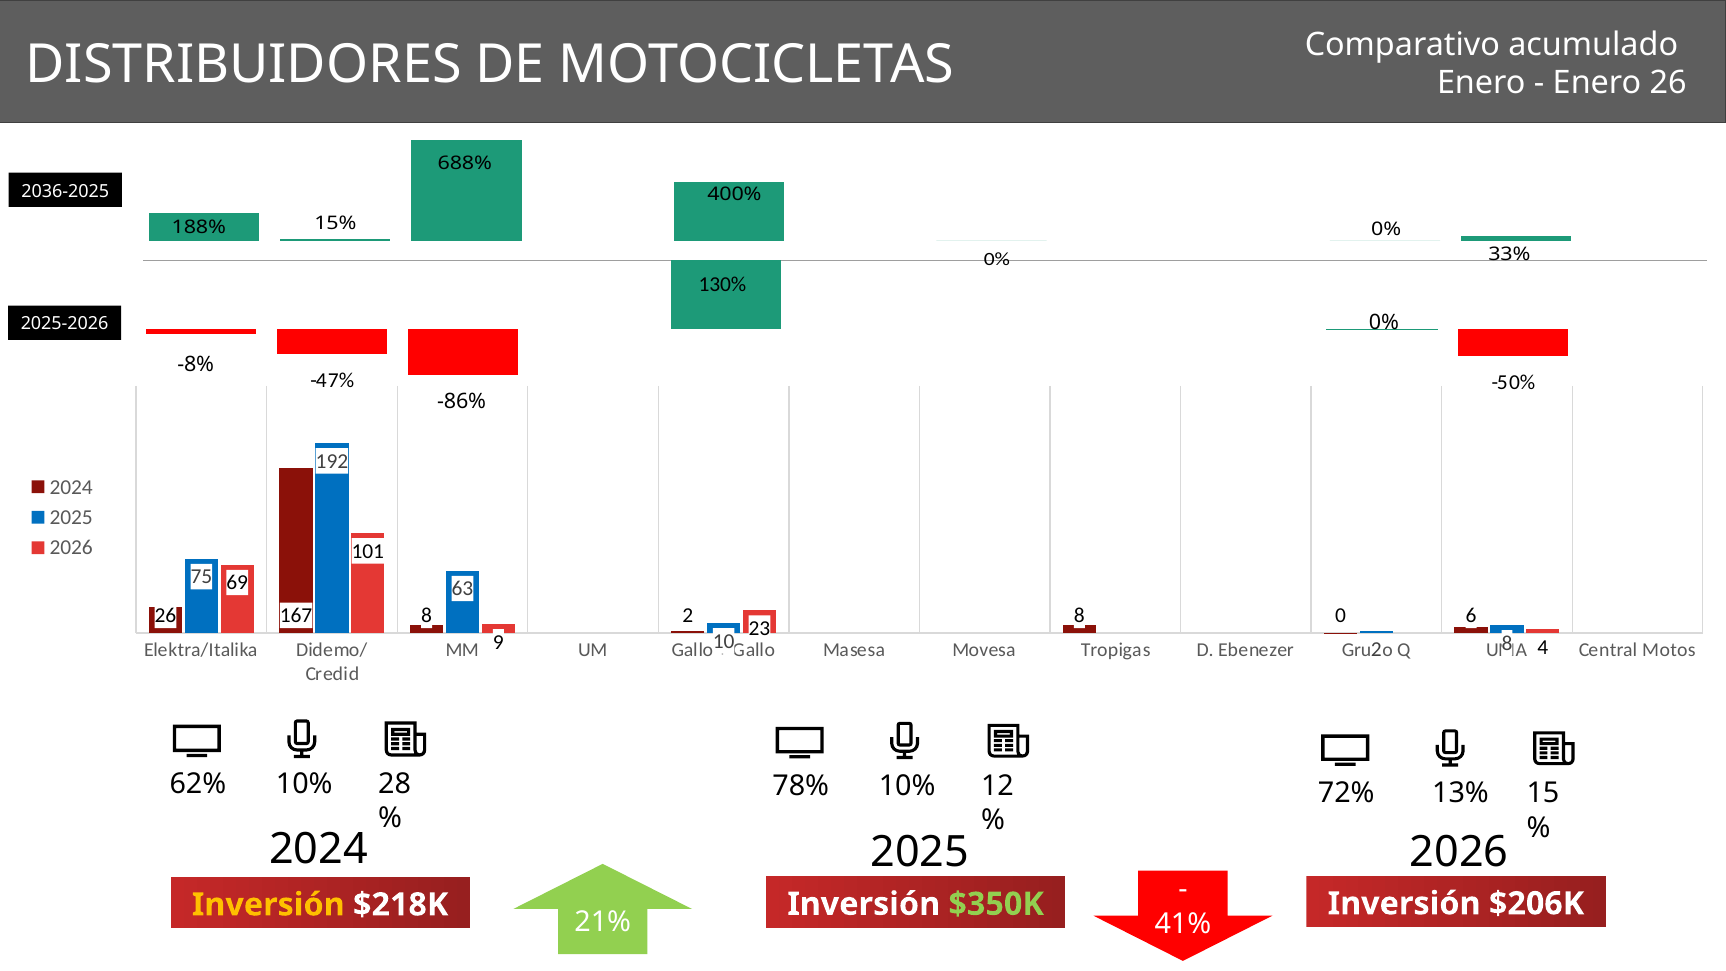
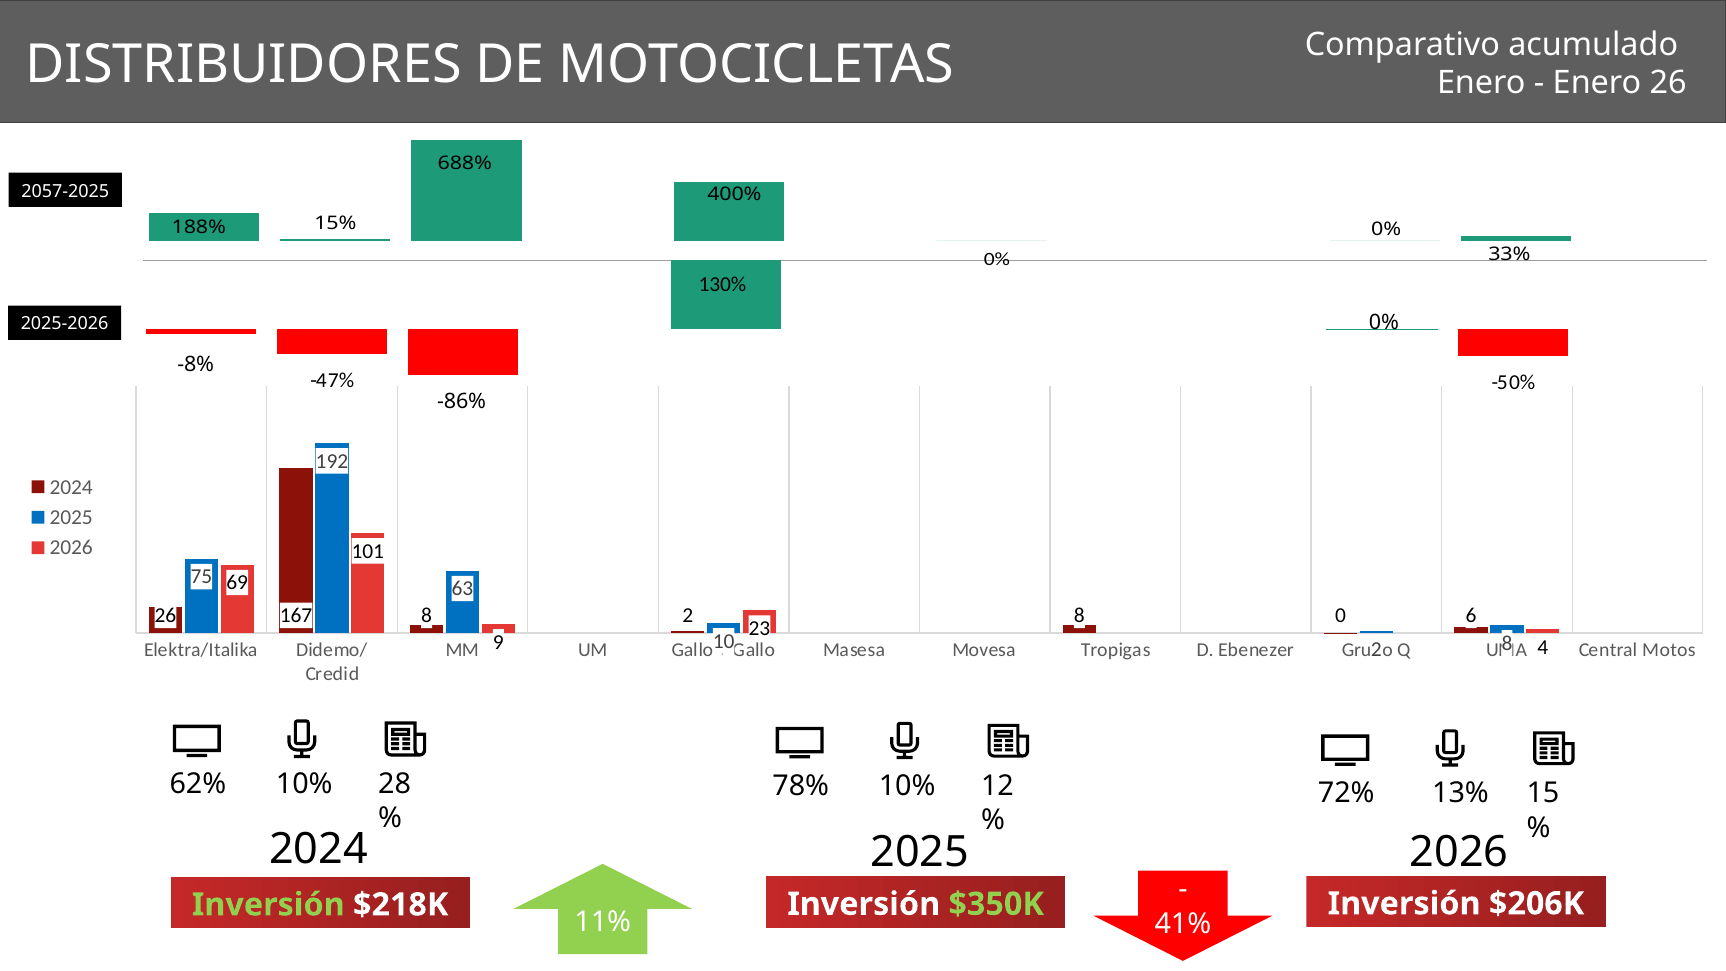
2036-2025: 2036-2025 -> 2057-2025
Inversión at (268, 905) colour: yellow -> light green
21%: 21% -> 11%
